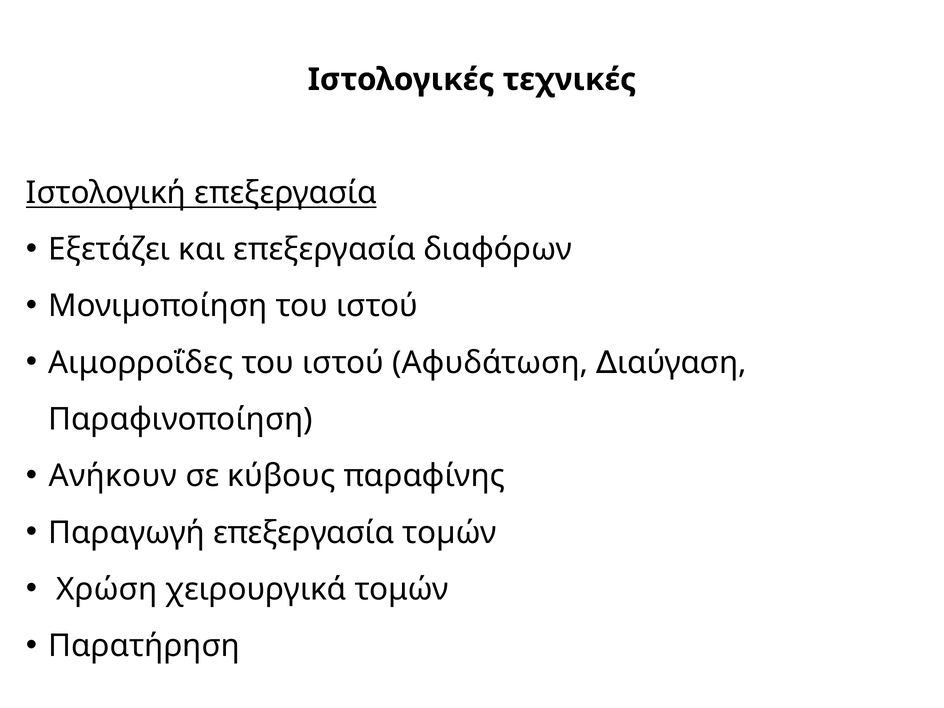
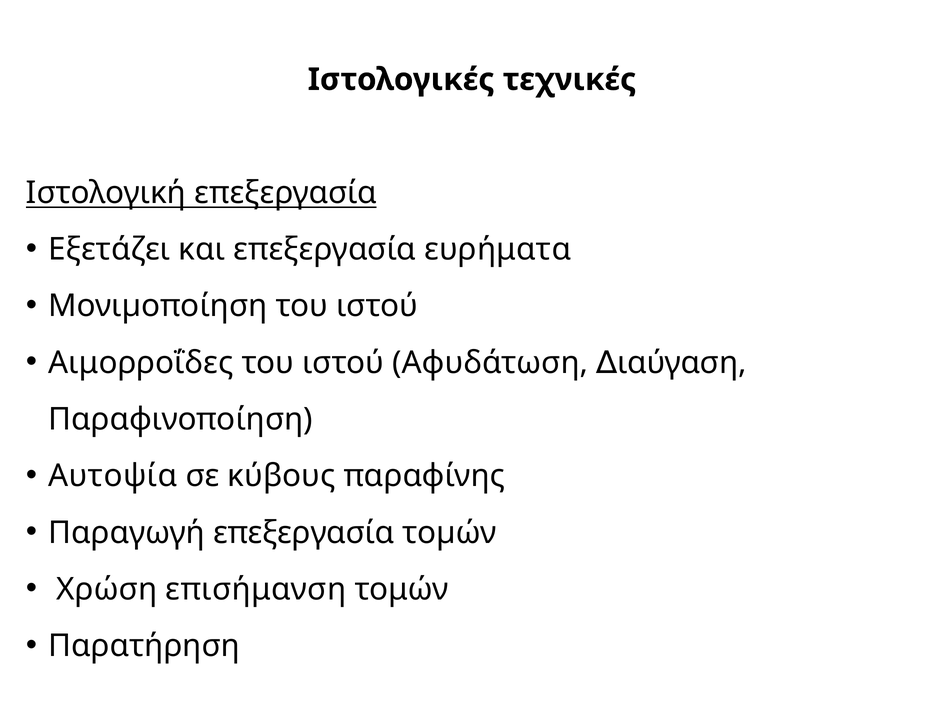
διαφόρων: διαφόρων -> ευρήματα
Ανήκουν: Ανήκουν -> Αυτοψία
χειρουργικά: χειρουργικά -> επισήμανση
